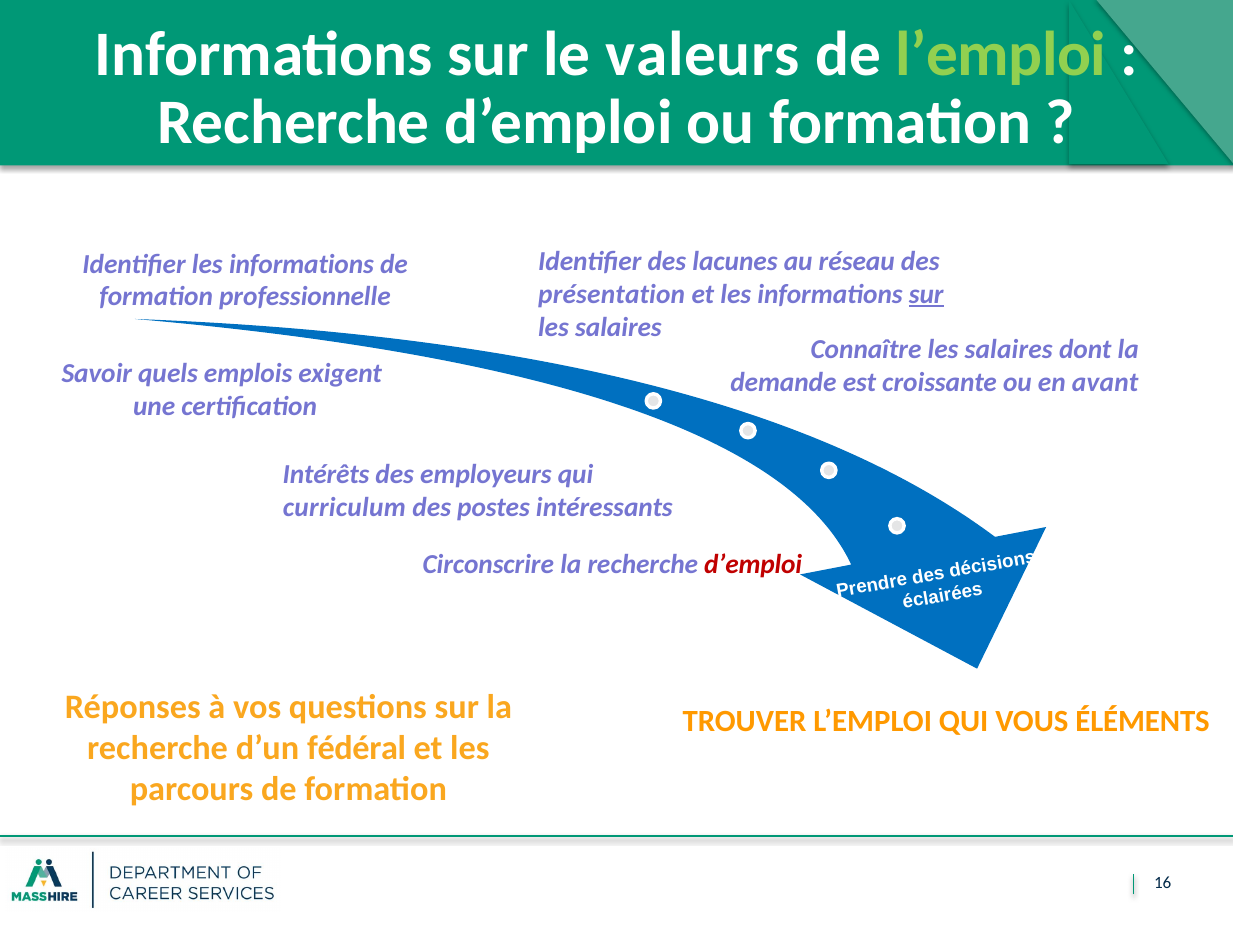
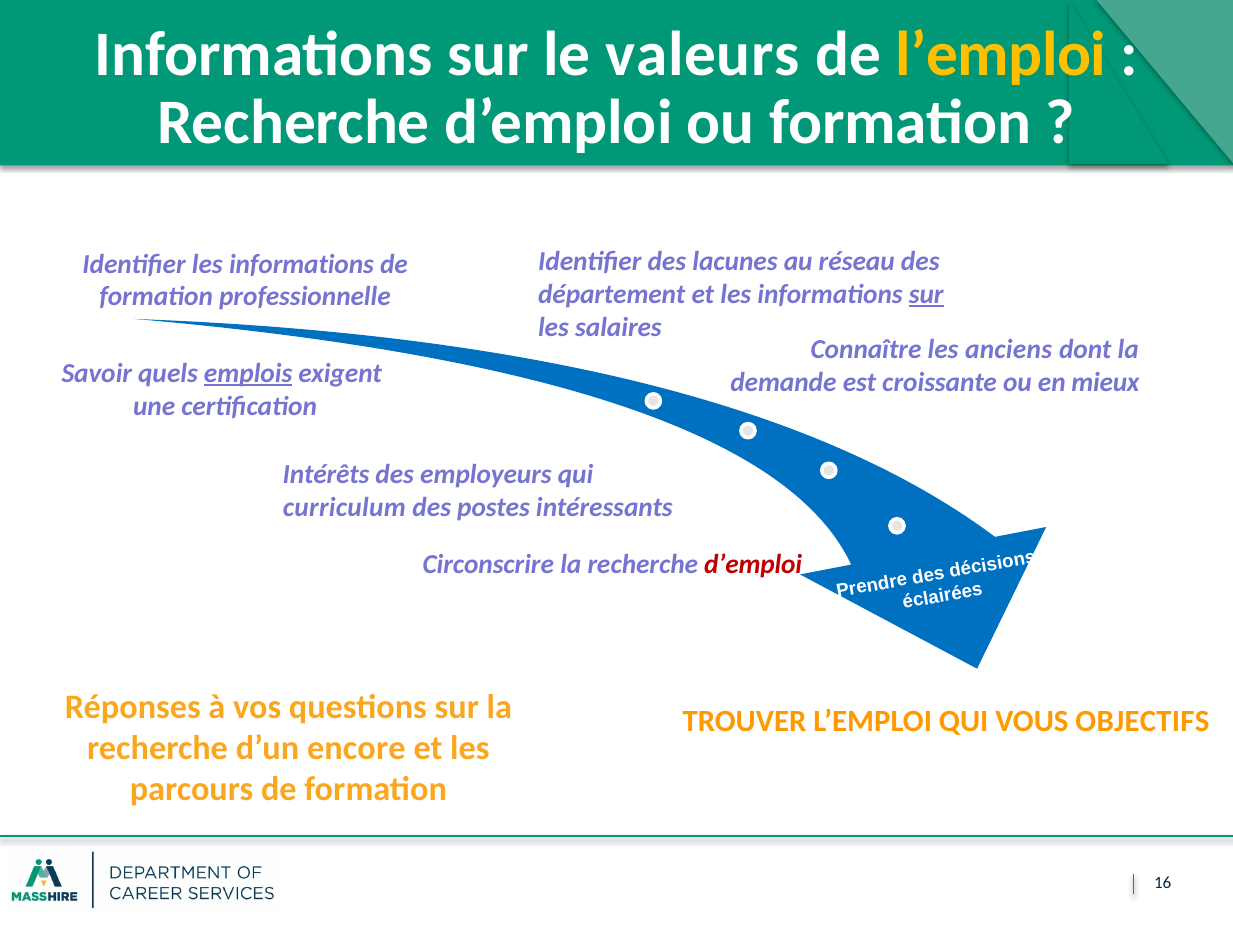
l’emploi at (1001, 54) colour: light green -> yellow
présentation: présentation -> département
Connaître les salaires: salaires -> anciens
emplois underline: none -> present
avant: avant -> mieux
ÉLÉMENTS: ÉLÉMENTS -> OBJECTIFS
fédéral: fédéral -> encore
